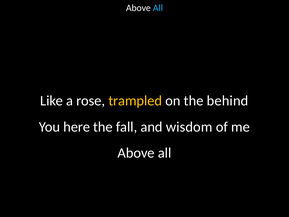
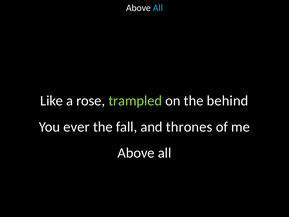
trampled colour: yellow -> light green
here: here -> ever
wisdom: wisdom -> thrones
